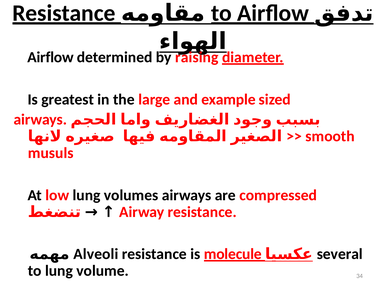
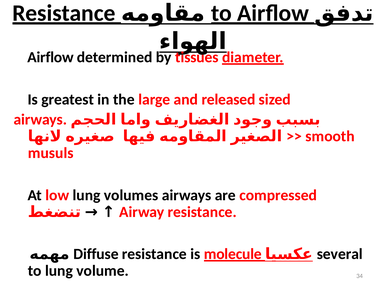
raising: raising -> tissues
example: example -> released
Alveoli: Alveoli -> Diffuse
